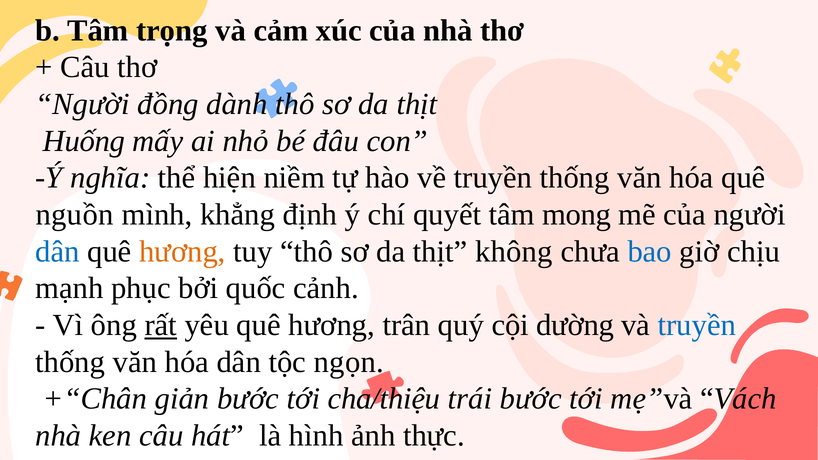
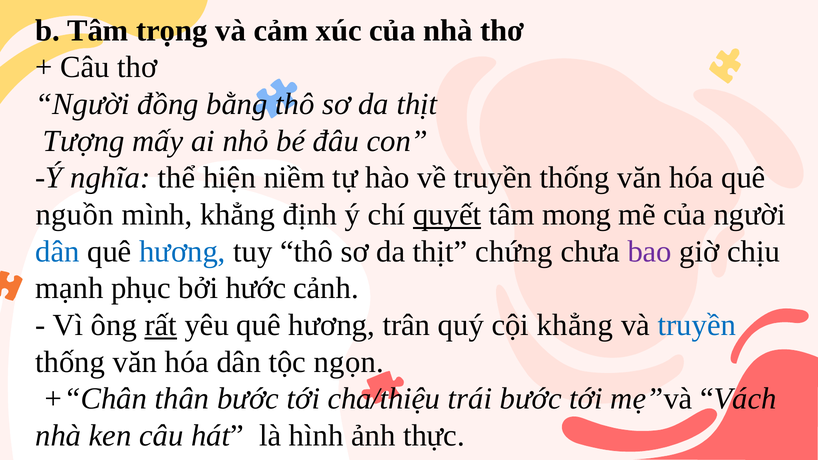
dành: dành -> bằng
Huống: Huống -> Tượng
quyết underline: none -> present
hương at (182, 252) colour: orange -> blue
không: không -> chứng
bao colour: blue -> purple
quốc: quốc -> hước
cội dường: dường -> khẳng
giản: giản -> thân
